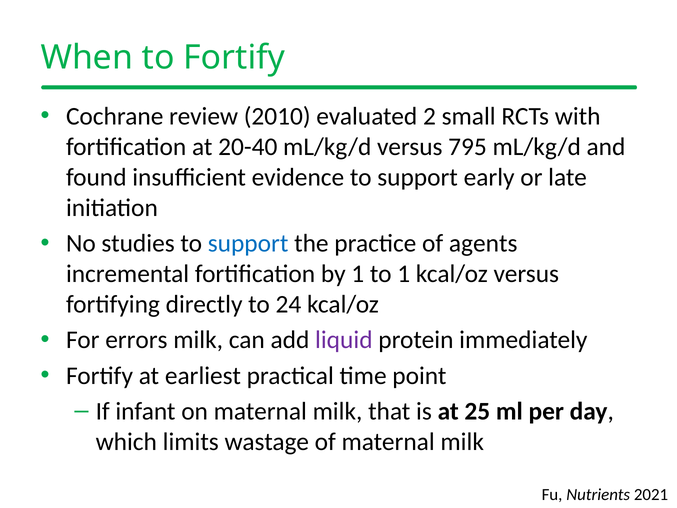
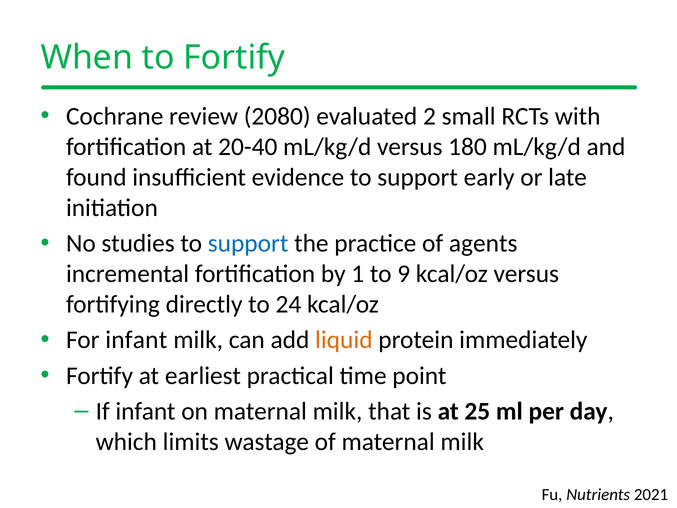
2010: 2010 -> 2080
795: 795 -> 180
to 1: 1 -> 9
For errors: errors -> infant
liquid colour: purple -> orange
